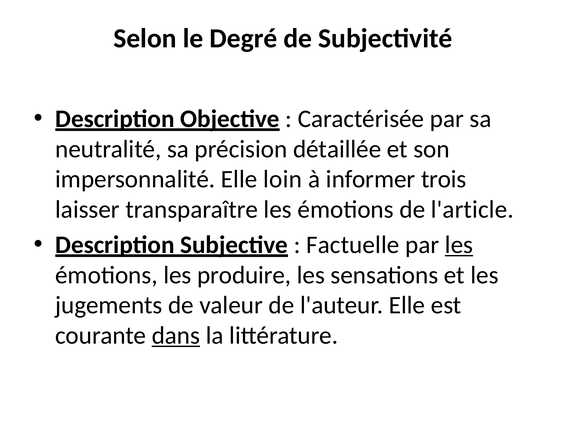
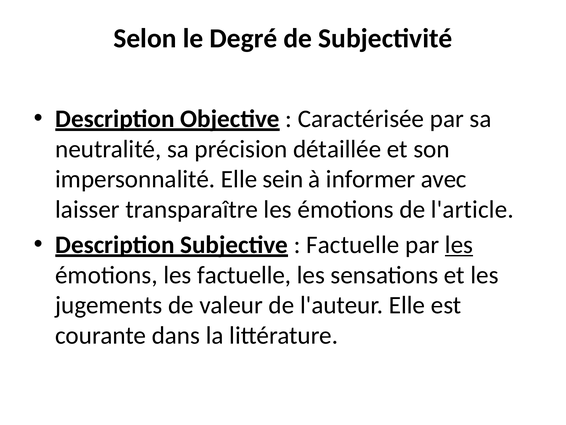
loin: loin -> sein
trois: trois -> avec
les produire: produire -> factuelle
dans underline: present -> none
